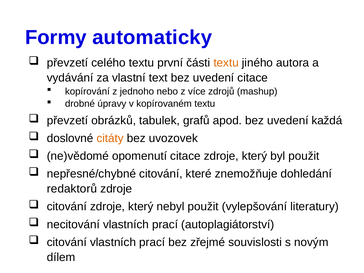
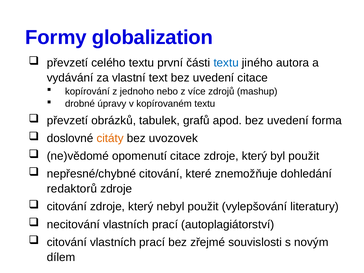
automaticky: automaticky -> globalization
textu at (226, 63) colour: orange -> blue
každá: každá -> forma
